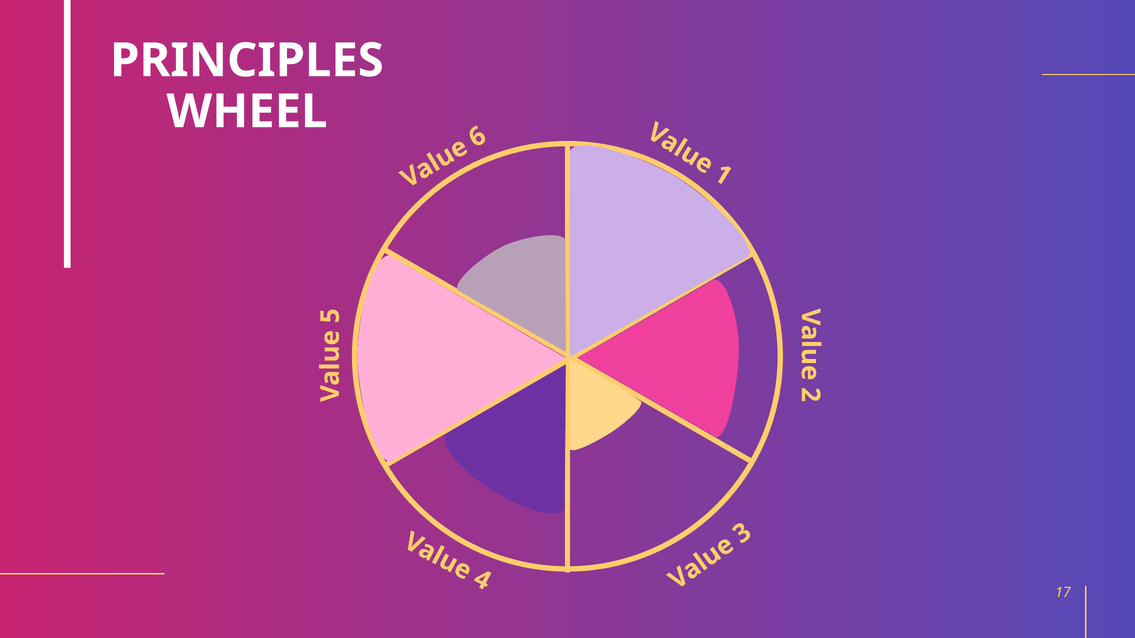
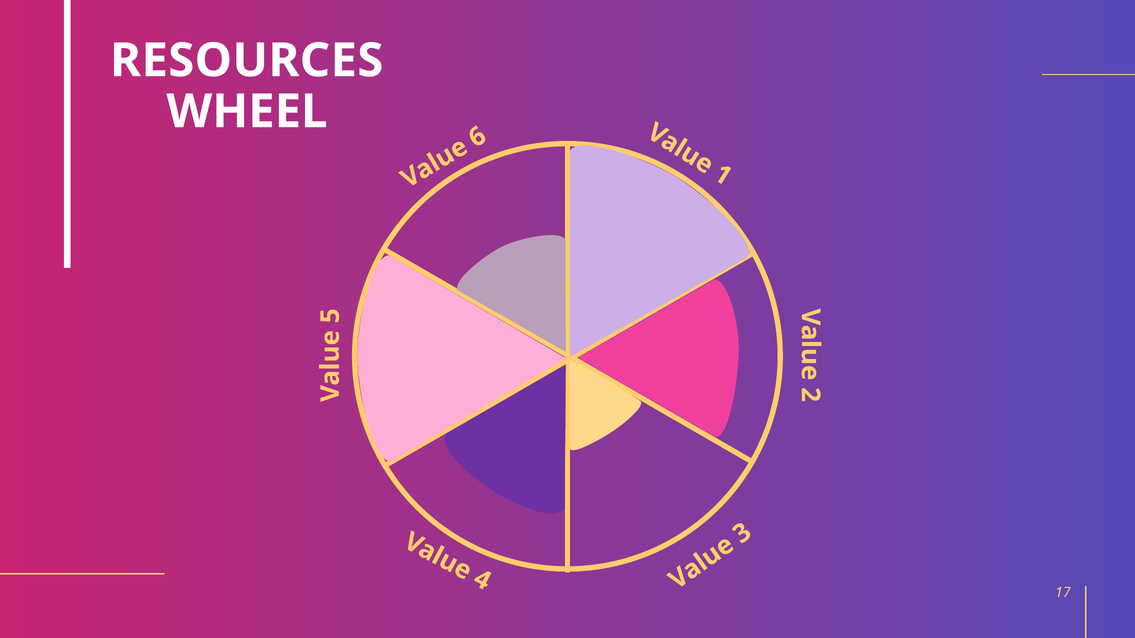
PRINCIPLES: PRINCIPLES -> RESOURCES
